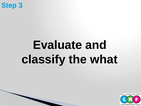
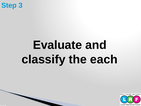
what: what -> each
